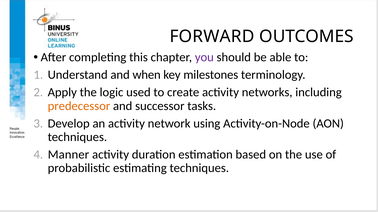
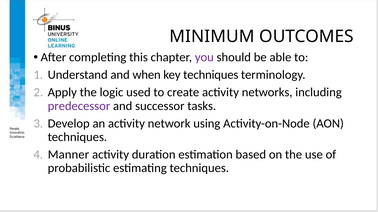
FORWARD: FORWARD -> MINIMUM
key milestones: milestones -> techniques
predecessor colour: orange -> purple
